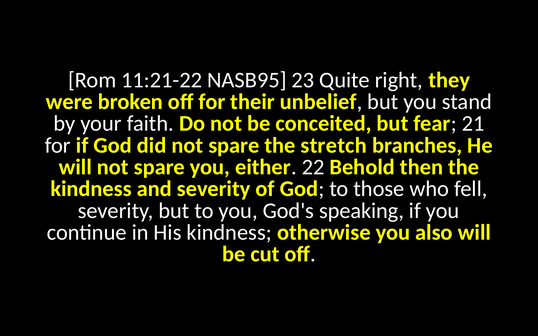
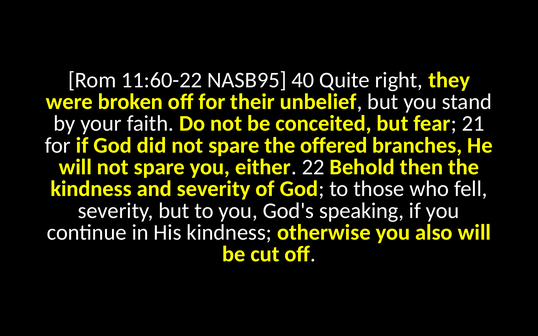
11:21-22: 11:21-22 -> 11:60-22
23: 23 -> 40
stretch: stretch -> offered
